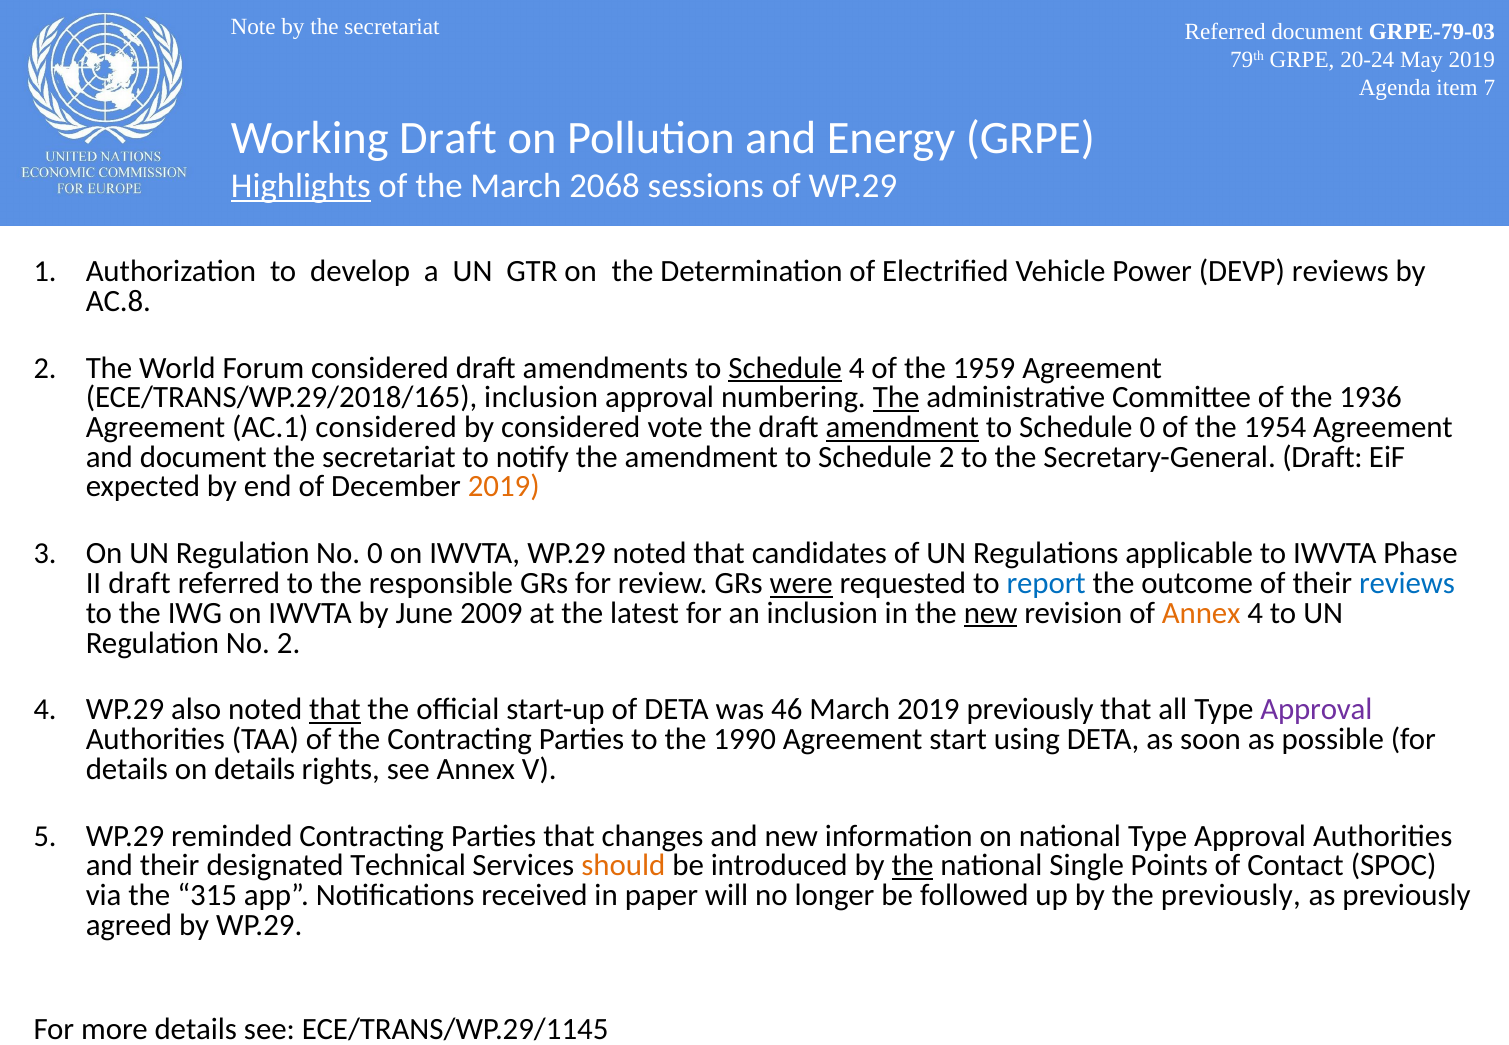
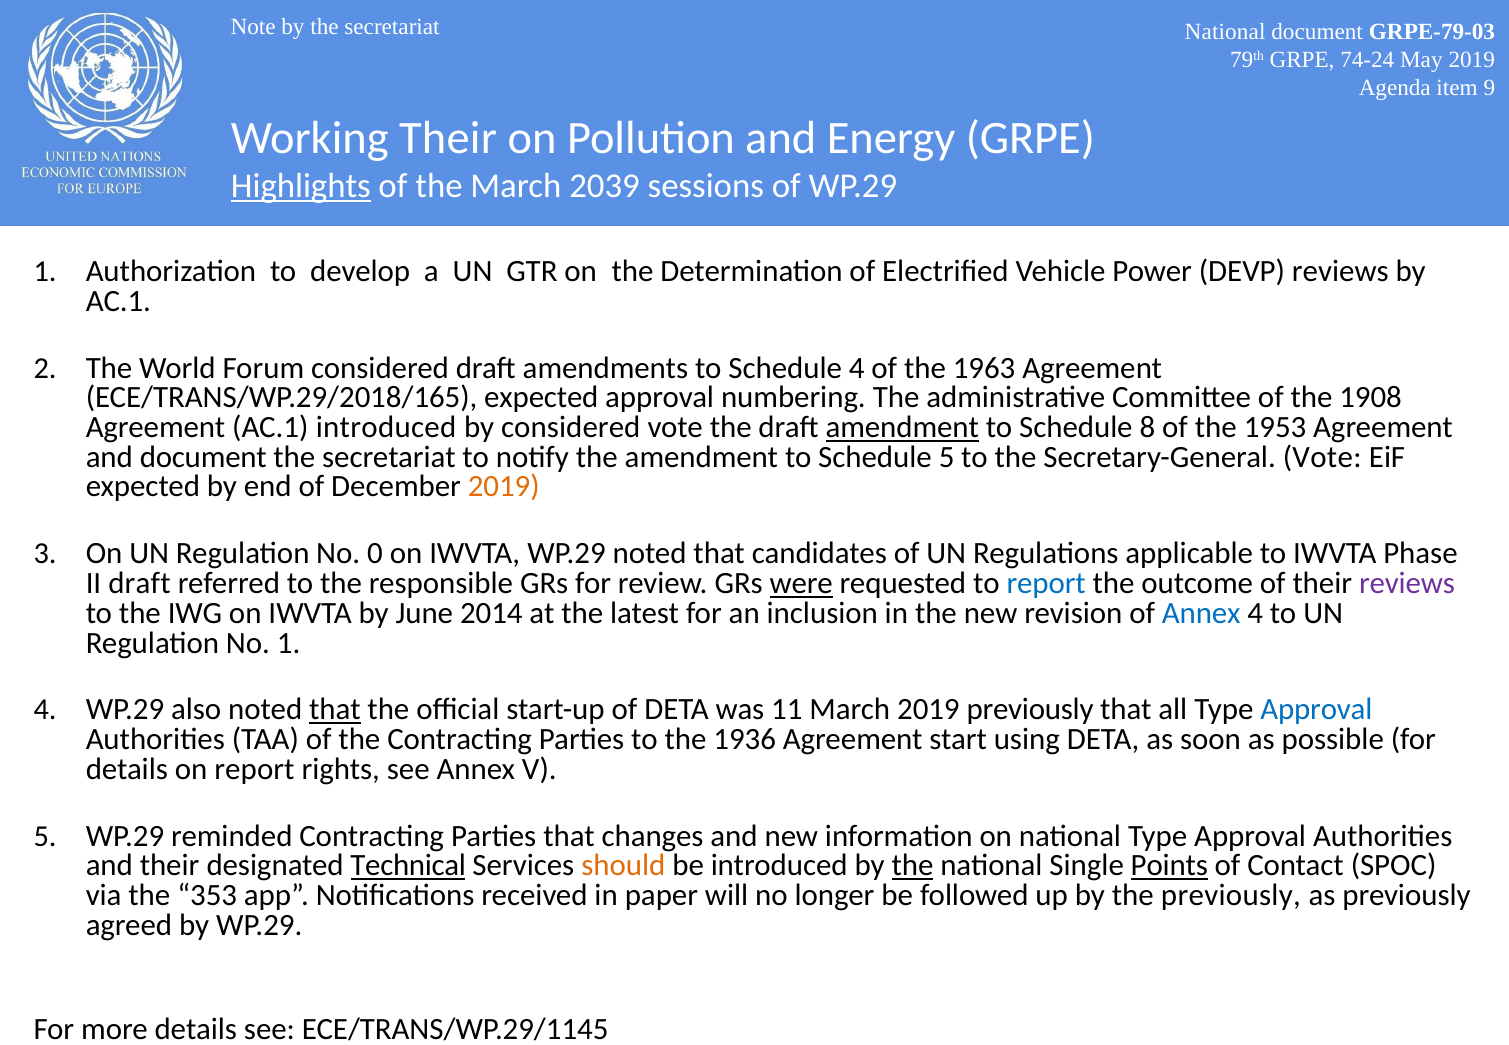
Referred at (1225, 32): Referred -> National
20-24: 20-24 -> 74-24
7: 7 -> 9
Working Draft: Draft -> Their
2068: 2068 -> 2039
AC.8 at (118, 301): AC.8 -> AC.1
Schedule at (785, 368) underline: present -> none
1959: 1959 -> 1963
ECE/TRANS/WP.29/2018/165 inclusion: inclusion -> expected
The at (896, 397) underline: present -> none
1936: 1936 -> 1908
AC.1 considered: considered -> introduced
Schedule 0: 0 -> 8
1954: 1954 -> 1953
Schedule 2: 2 -> 5
Secretary-General Draft: Draft -> Vote
reviews at (1407, 583) colour: blue -> purple
2009: 2009 -> 2014
new at (991, 613) underline: present -> none
Annex at (1201, 613) colour: orange -> blue
No 2: 2 -> 1
46: 46 -> 11
Approval at (1316, 709) colour: purple -> blue
1990: 1990 -> 1936
on details: details -> report
Technical underline: none -> present
Points underline: none -> present
315: 315 -> 353
